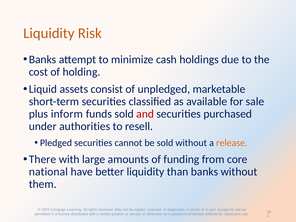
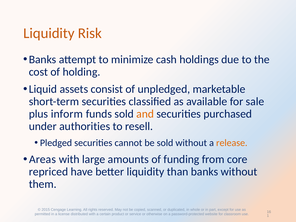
and colour: red -> orange
There: There -> Areas
national: national -> repriced
